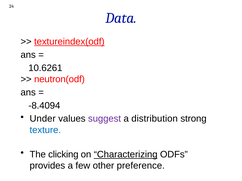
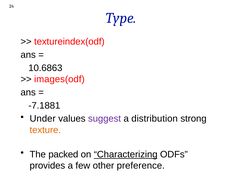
Data: Data -> Type
textureindex(odf underline: present -> none
10.6261: 10.6261 -> 10.6863
neutron(odf: neutron(odf -> images(odf
-8.4094: -8.4094 -> -7.1881
texture colour: blue -> orange
clicking: clicking -> packed
